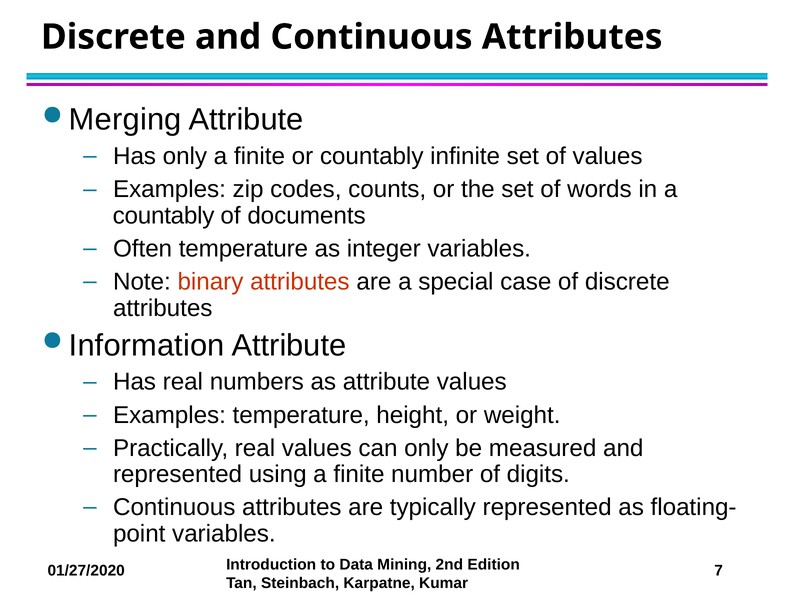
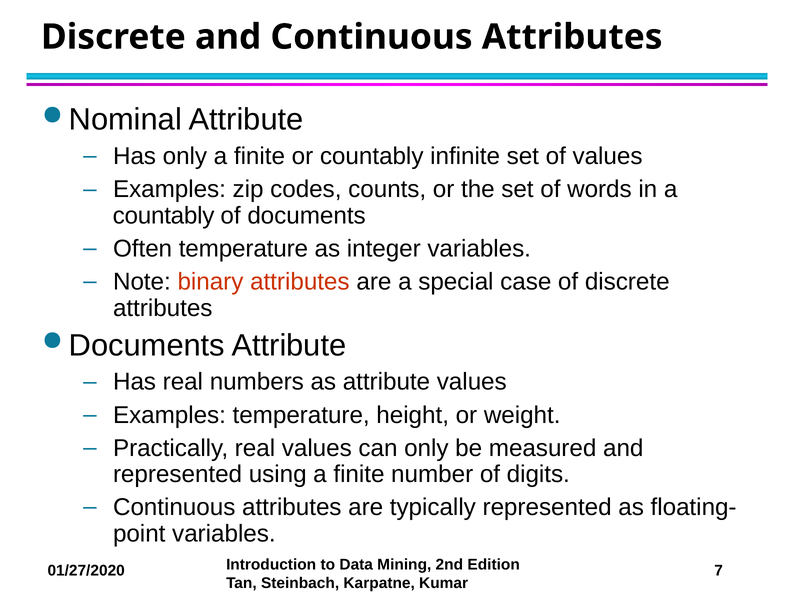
Merging: Merging -> Nominal
Information at (147, 345): Information -> Documents
